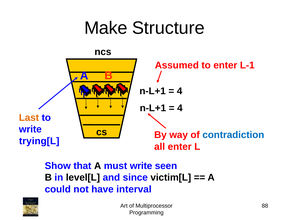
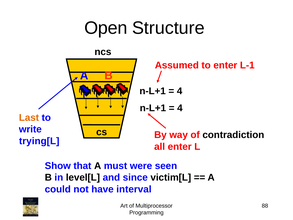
Make: Make -> Open
contradiction colour: blue -> black
must write: write -> were
